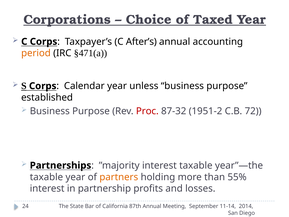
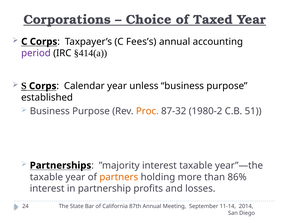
After’s: After’s -> Fees’s
period colour: orange -> purple
§471(a: §471(a -> §414(a
Proc colour: red -> orange
1951-2: 1951-2 -> 1980-2
72: 72 -> 51
55%: 55% -> 86%
